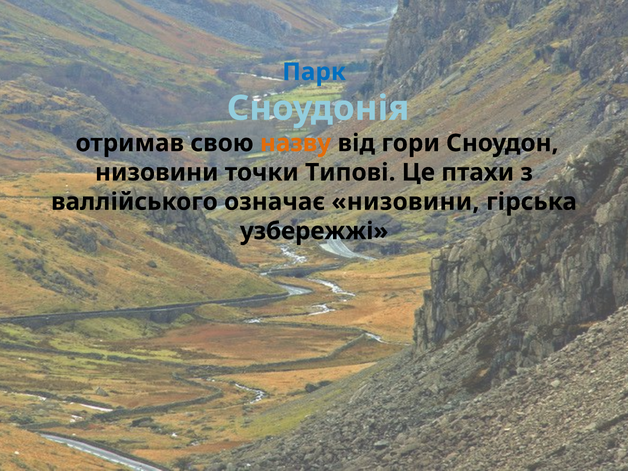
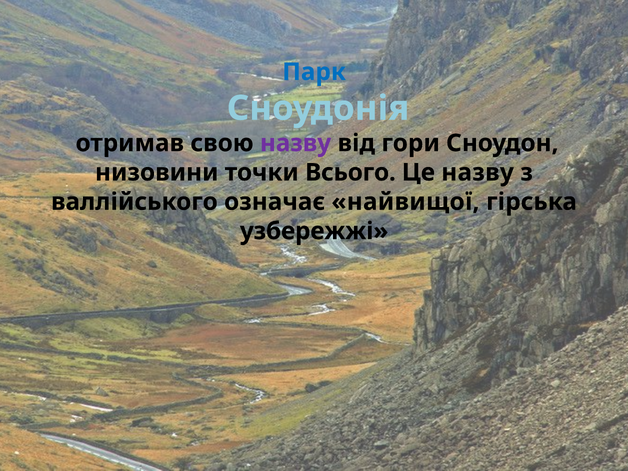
назву at (296, 143) colour: orange -> purple
Типові: Типові -> Всього
Це птахи: птахи -> назву
означає низовини: низовини -> найвищої
